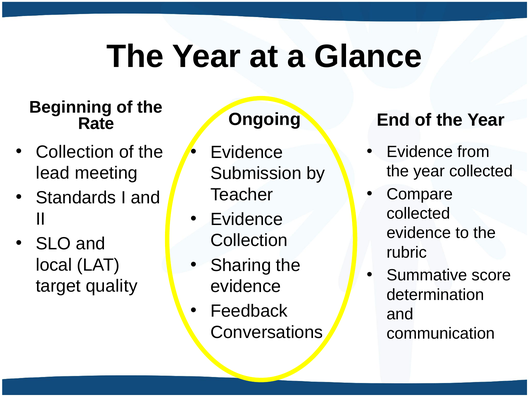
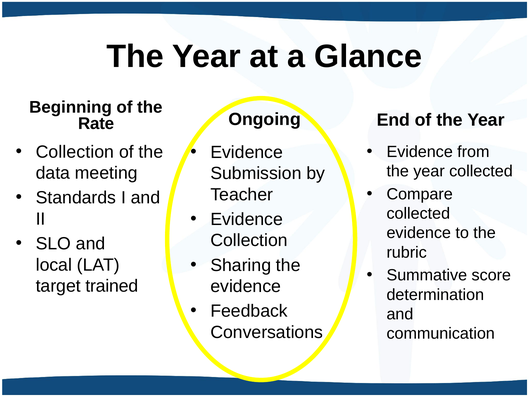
lead: lead -> data
quality: quality -> trained
